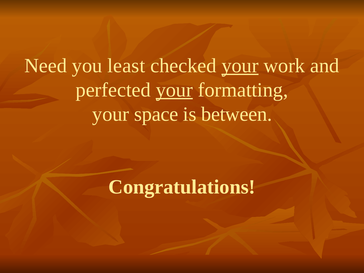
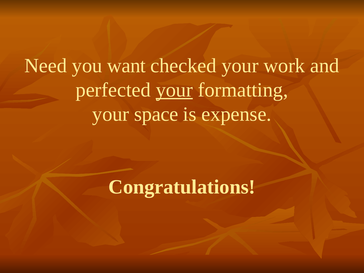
least: least -> want
your at (240, 66) underline: present -> none
between: between -> expense
